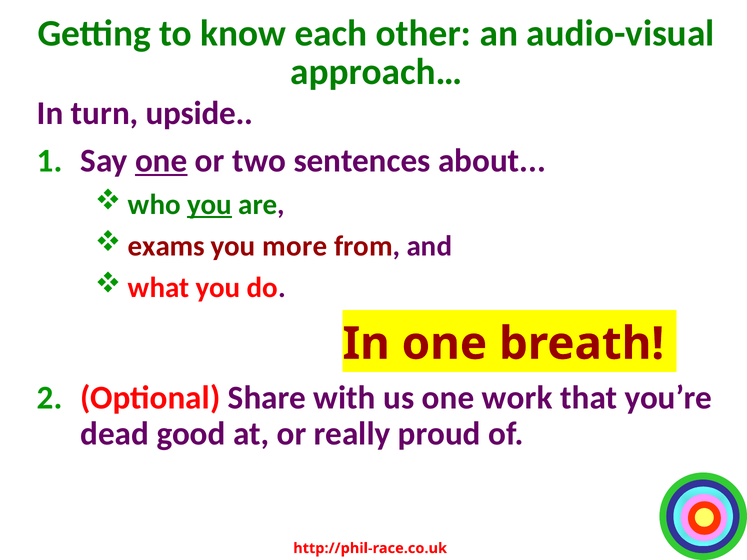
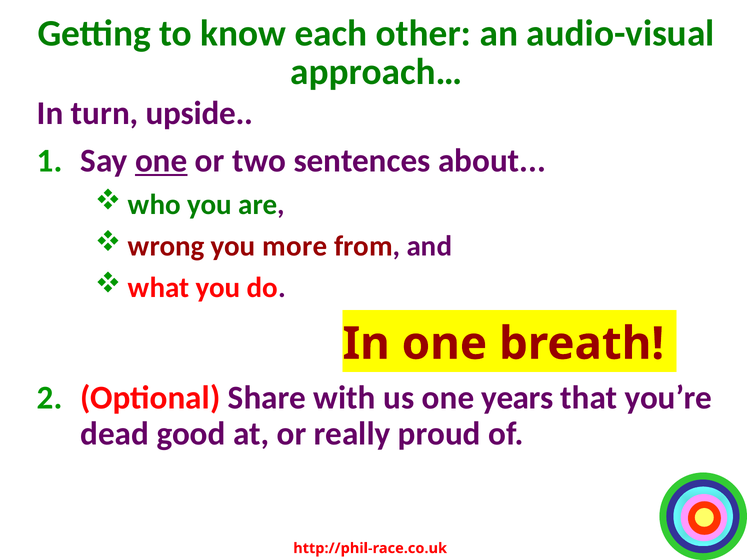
you at (210, 205) underline: present -> none
exams: exams -> wrong
work: work -> years
